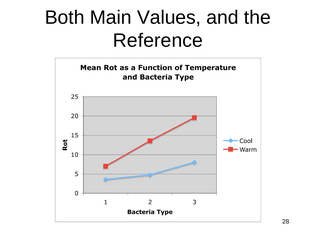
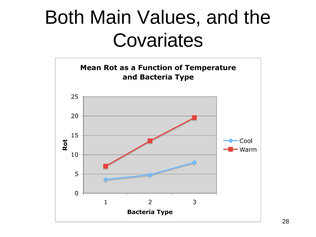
Reference: Reference -> Covariates
